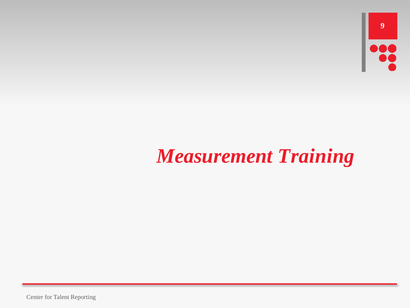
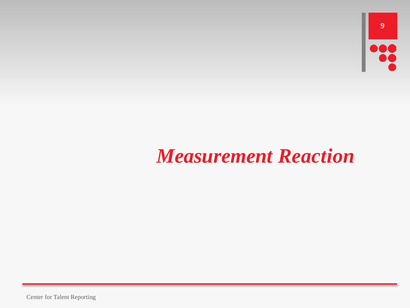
Training: Training -> Reaction
